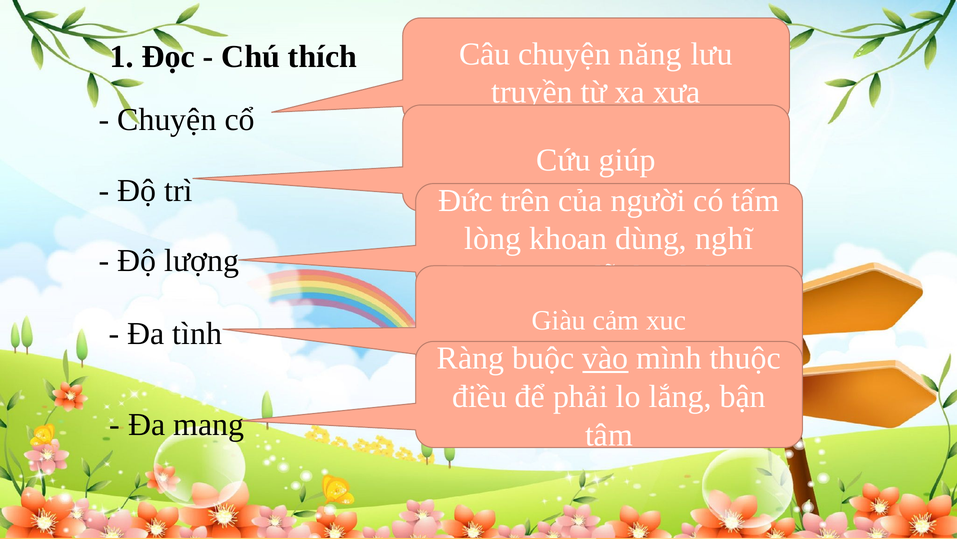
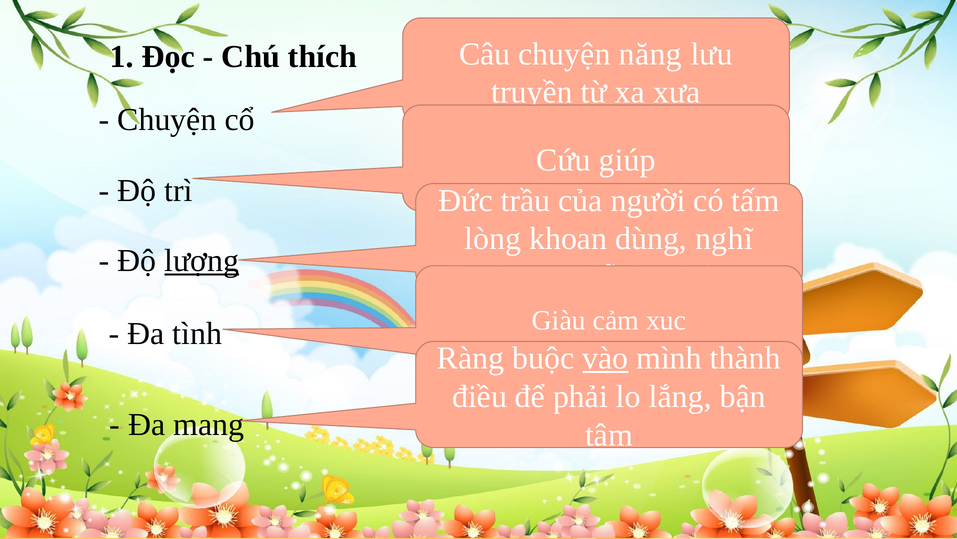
trên: trên -> trầu
lượng at (202, 260) underline: none -> present
thuộc: thuộc -> thành
